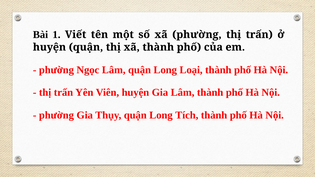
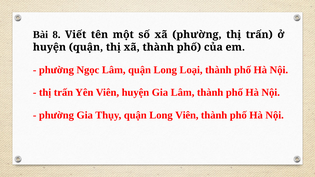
1: 1 -> 8
Long Tích: Tích -> Viên
